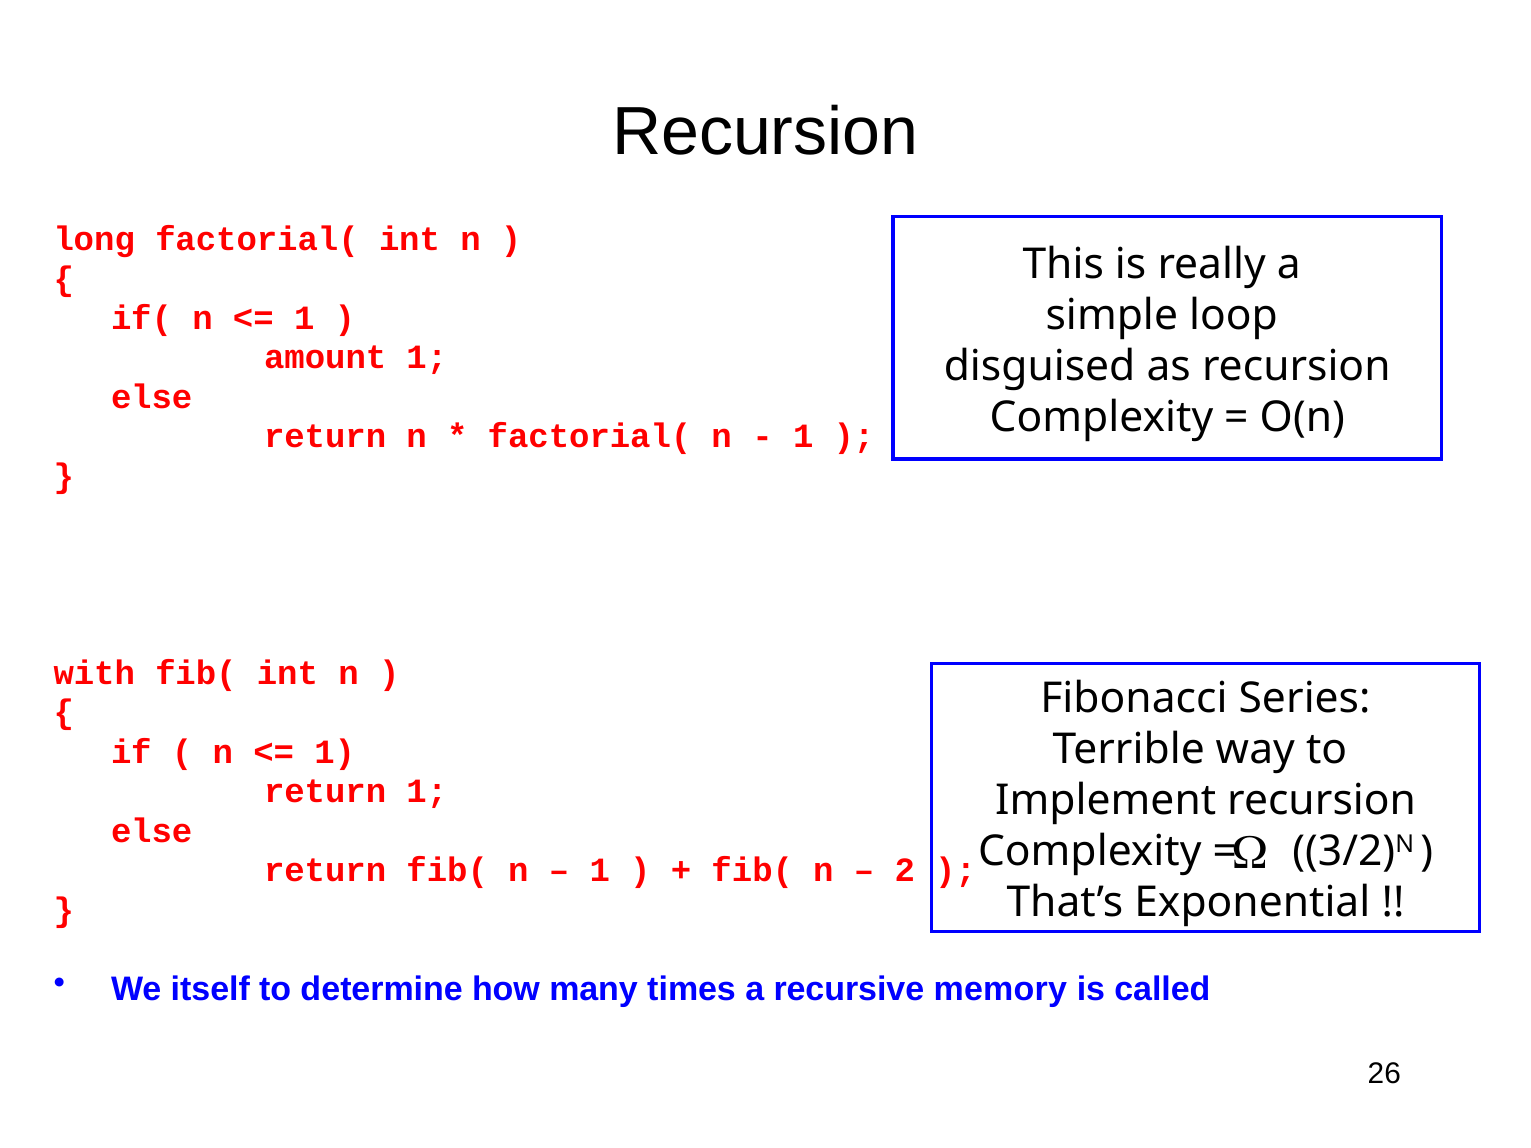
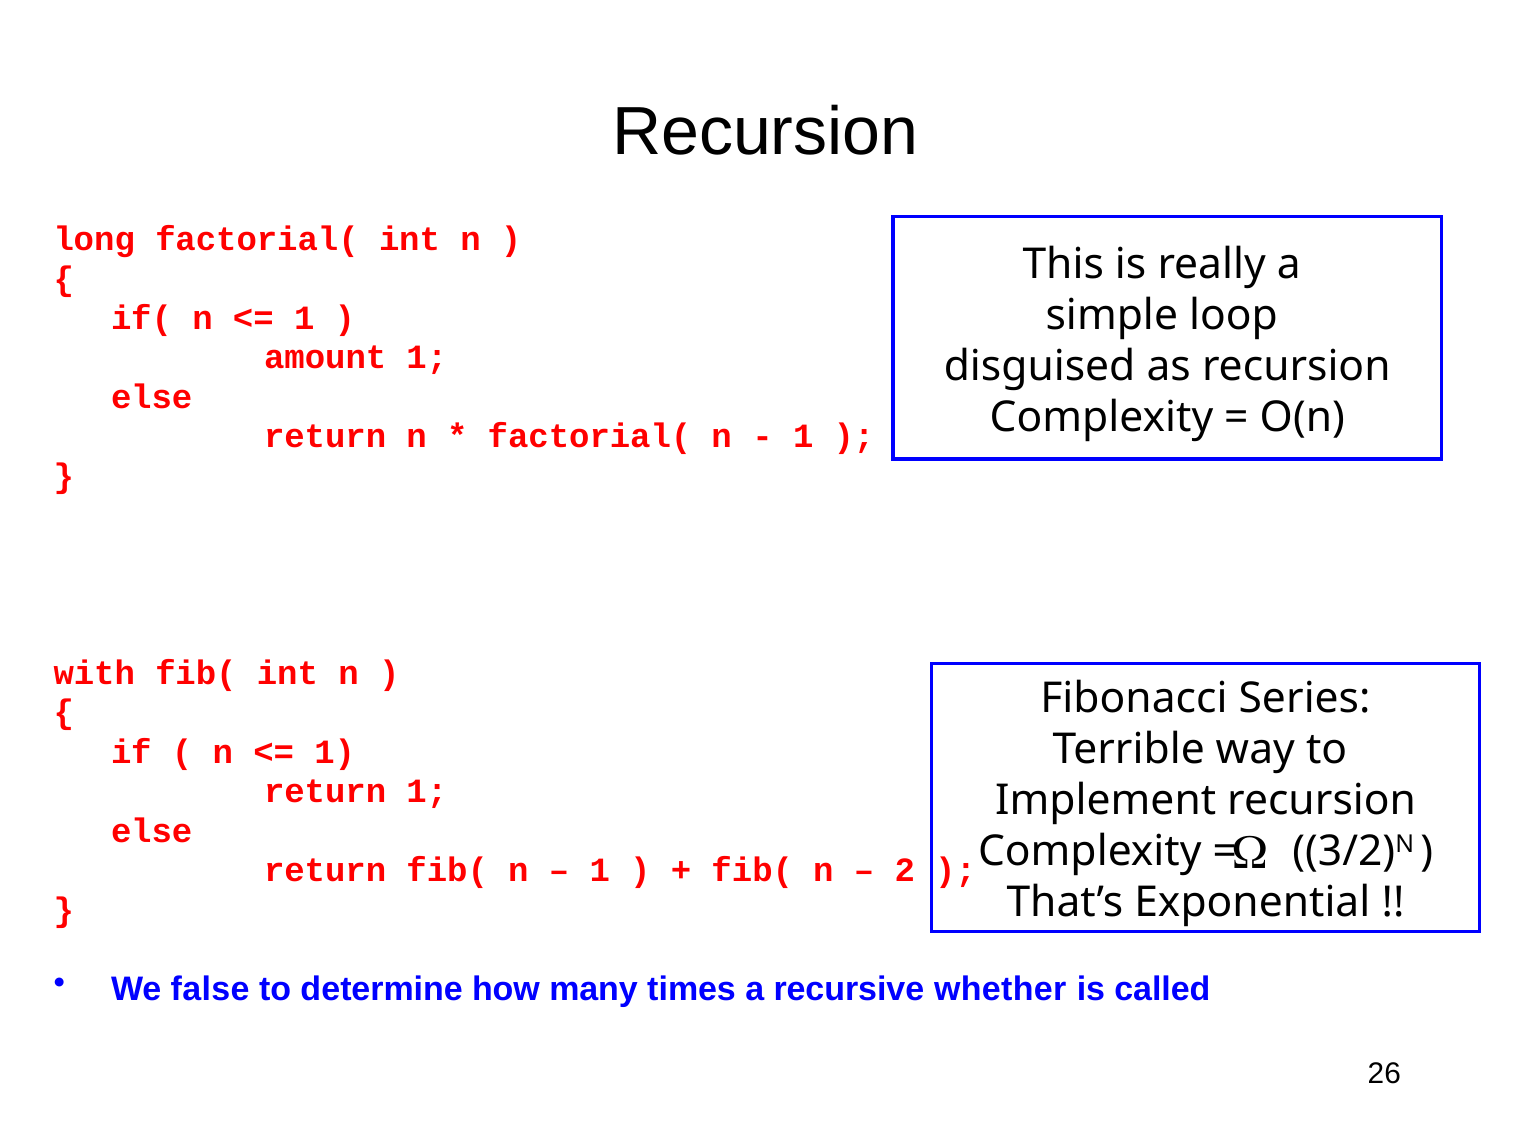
itself: itself -> false
memory: memory -> whether
